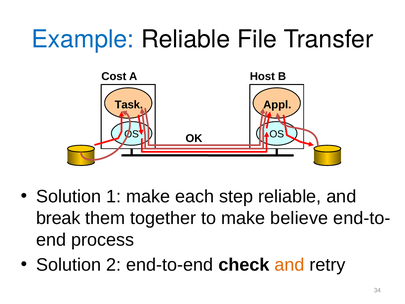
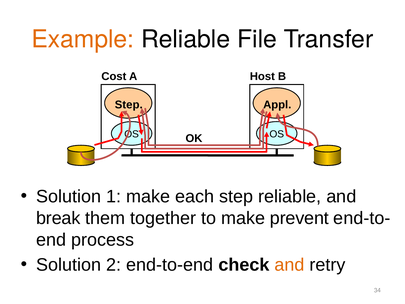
Example colour: blue -> orange
Task at (129, 105): Task -> Step
believe: believe -> prevent
